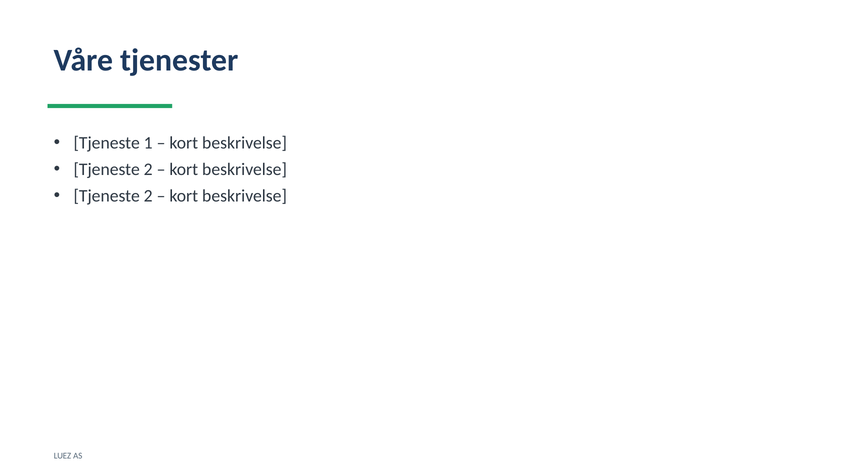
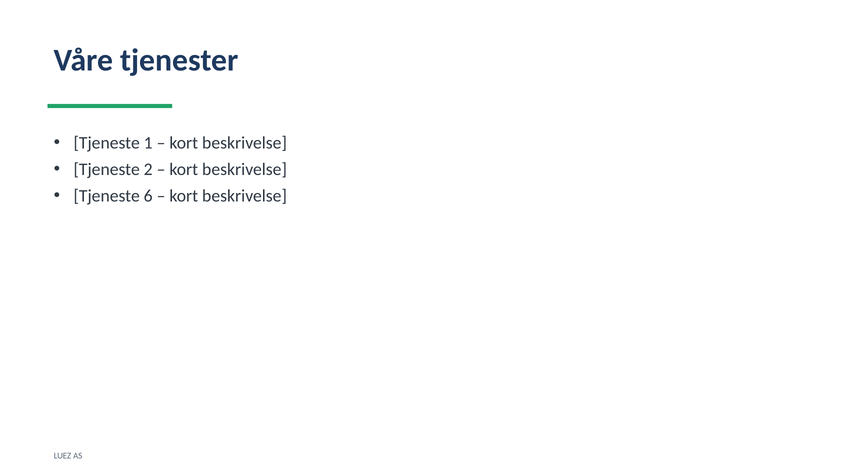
2 at (148, 196): 2 -> 6
